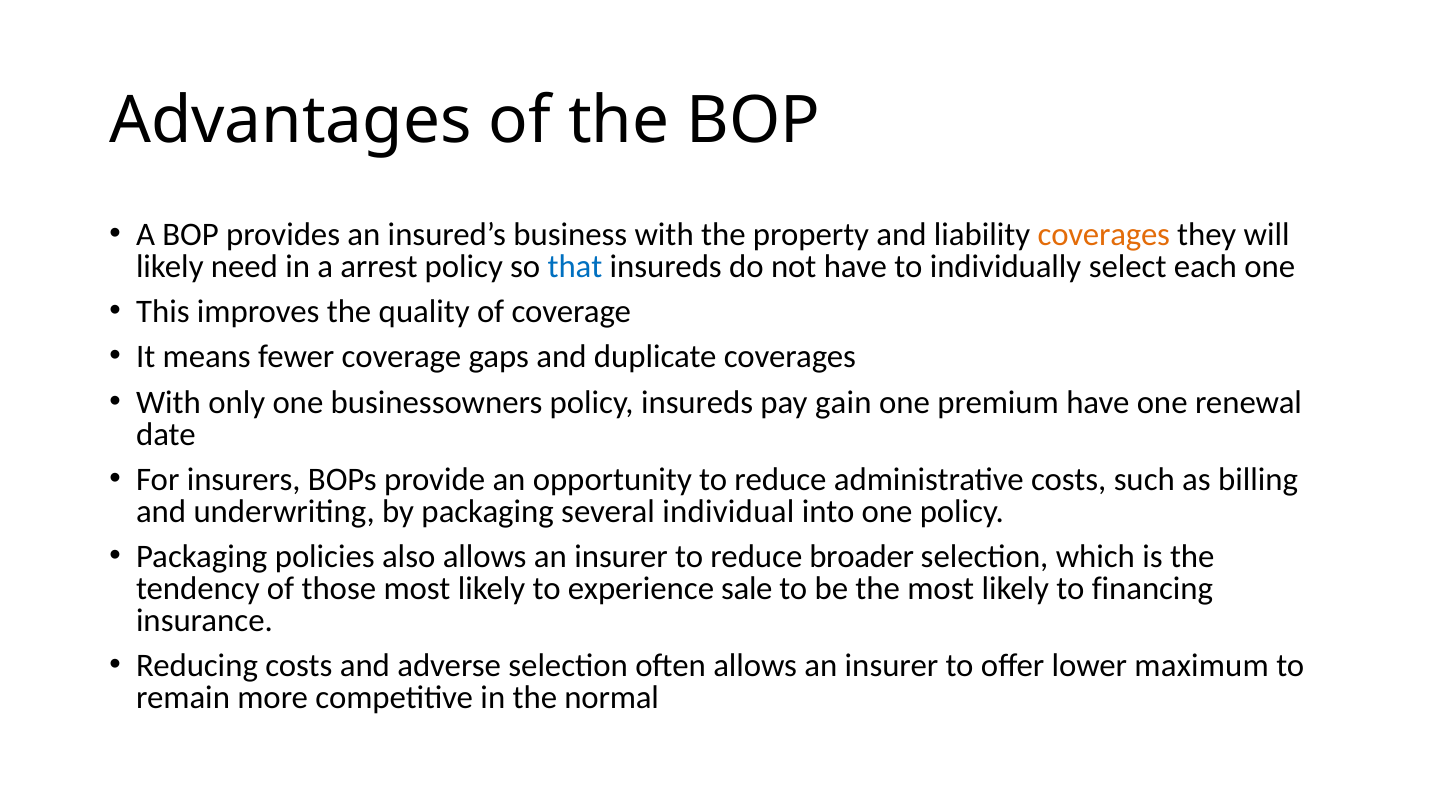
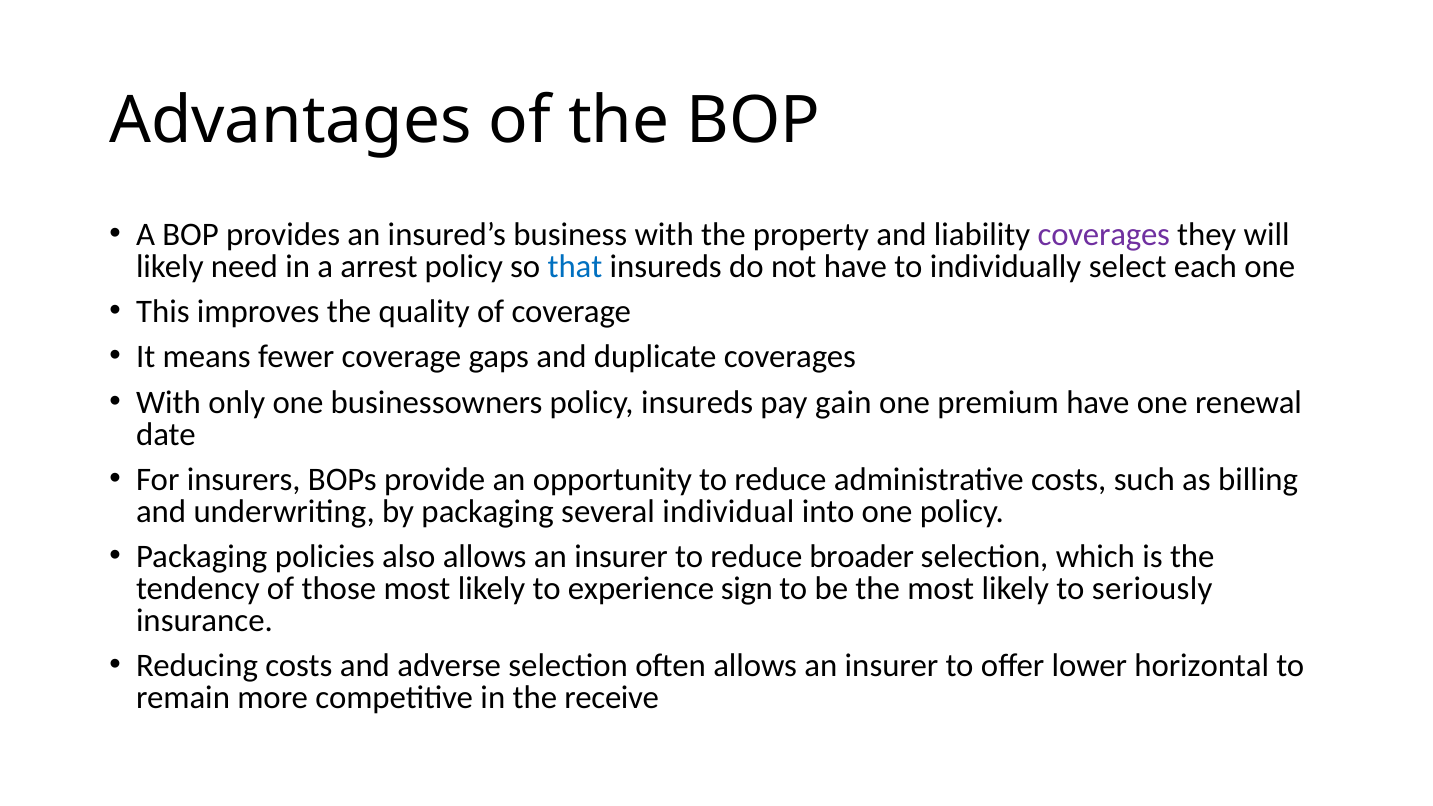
coverages at (1104, 235) colour: orange -> purple
sale: sale -> sign
financing: financing -> seriously
maximum: maximum -> horizontal
normal: normal -> receive
